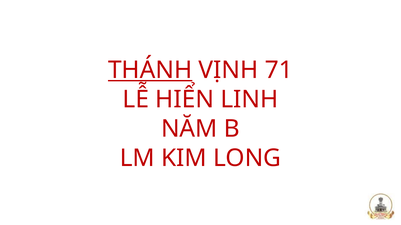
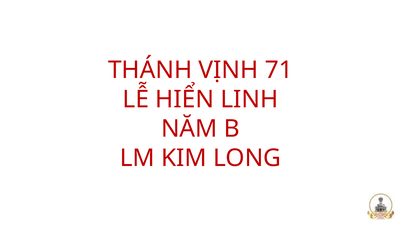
THÁNH underline: present -> none
